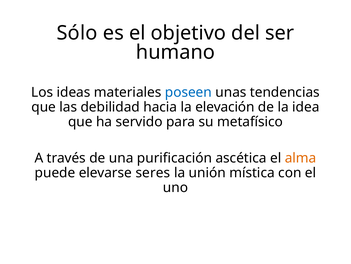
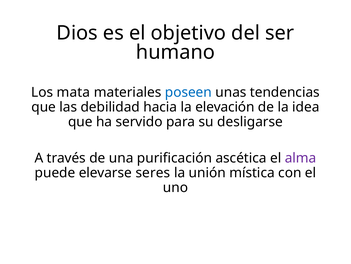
Sólo: Sólo -> Dios
ideas: ideas -> mata
metafísico: metafísico -> desligarse
alma colour: orange -> purple
